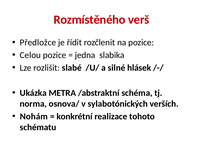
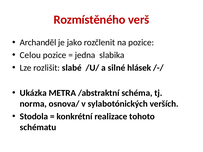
Předložce: Předložce -> Archanděl
řídit: řídit -> jako
Nohám: Nohám -> Stodola
